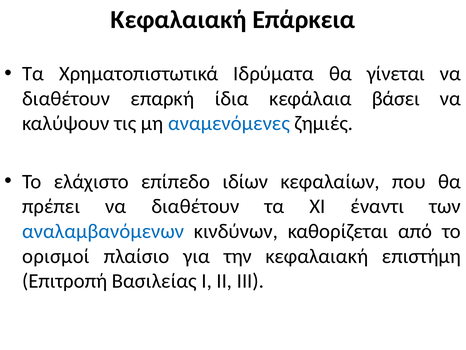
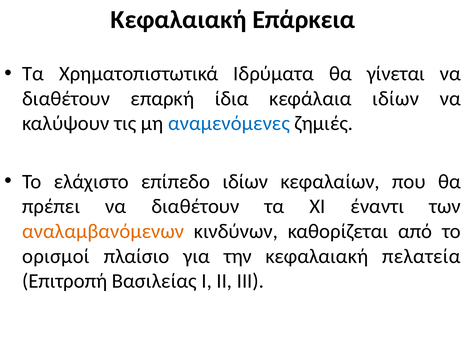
κεφάλαια βάσει: βάσει -> ιδίων
αναλαμβανόμενων colour: blue -> orange
επιστήμη: επιστήμη -> πελατεία
